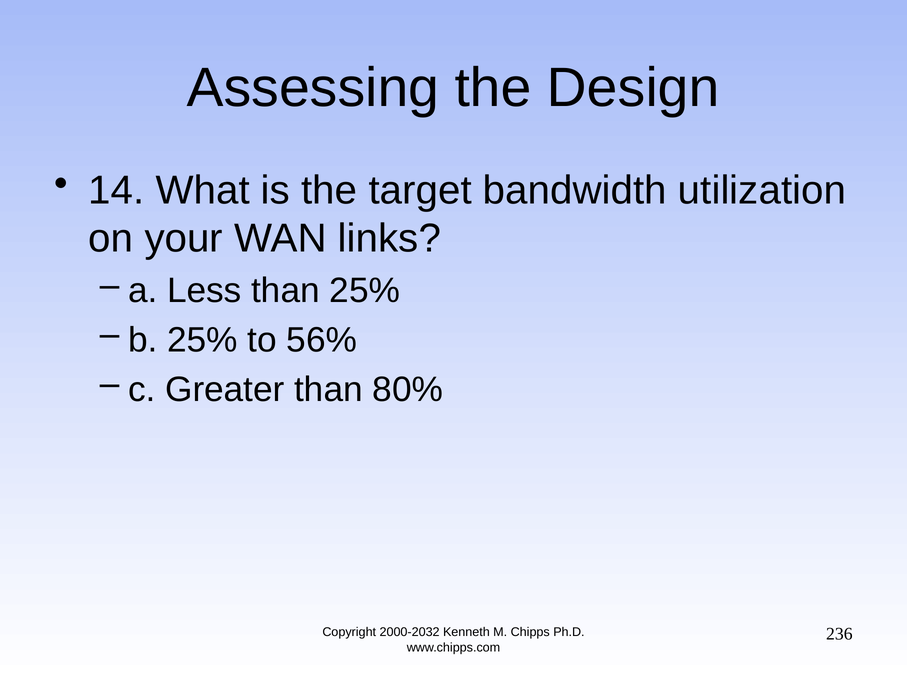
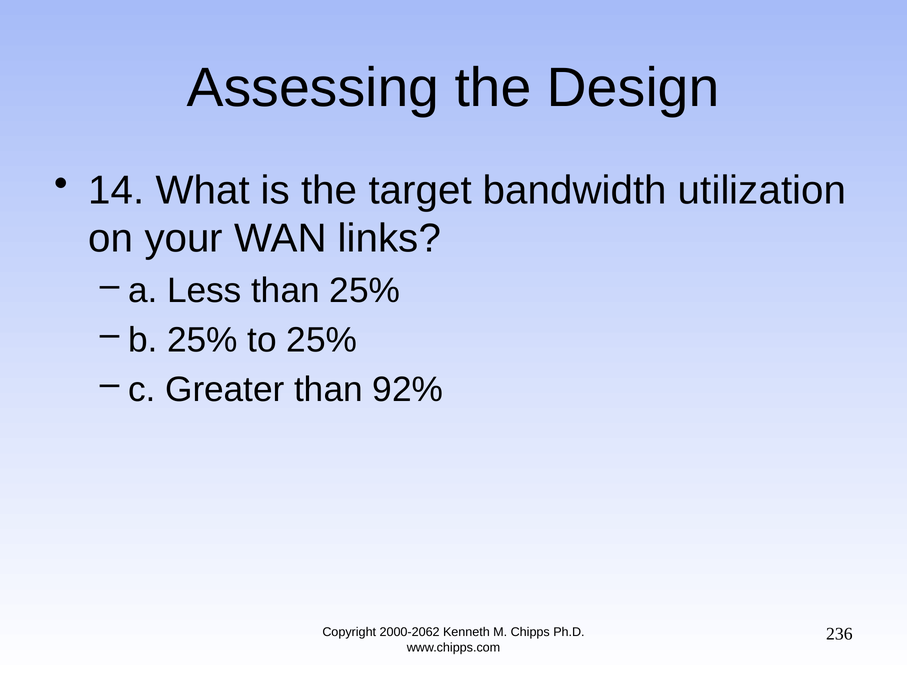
to 56%: 56% -> 25%
80%: 80% -> 92%
2000-2032: 2000-2032 -> 2000-2062
